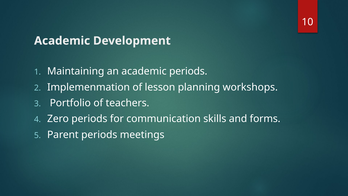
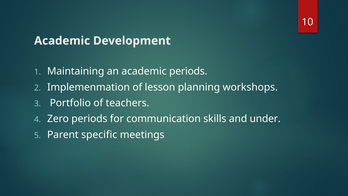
forms: forms -> under
Parent periods: periods -> specific
